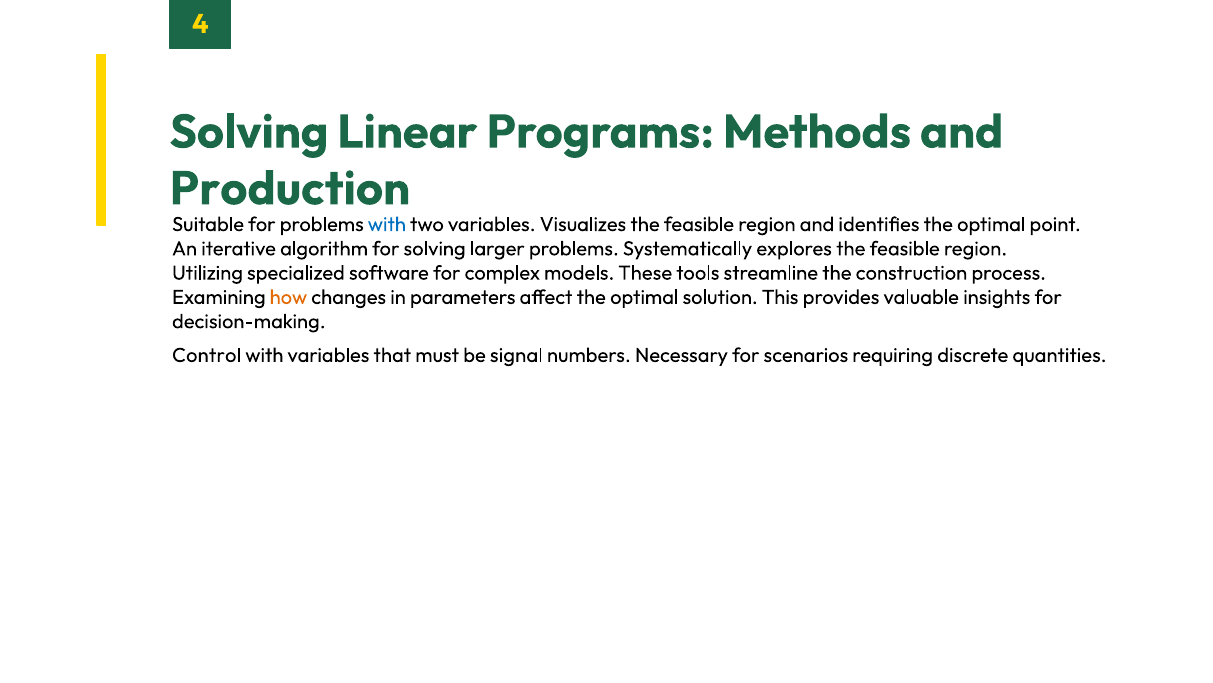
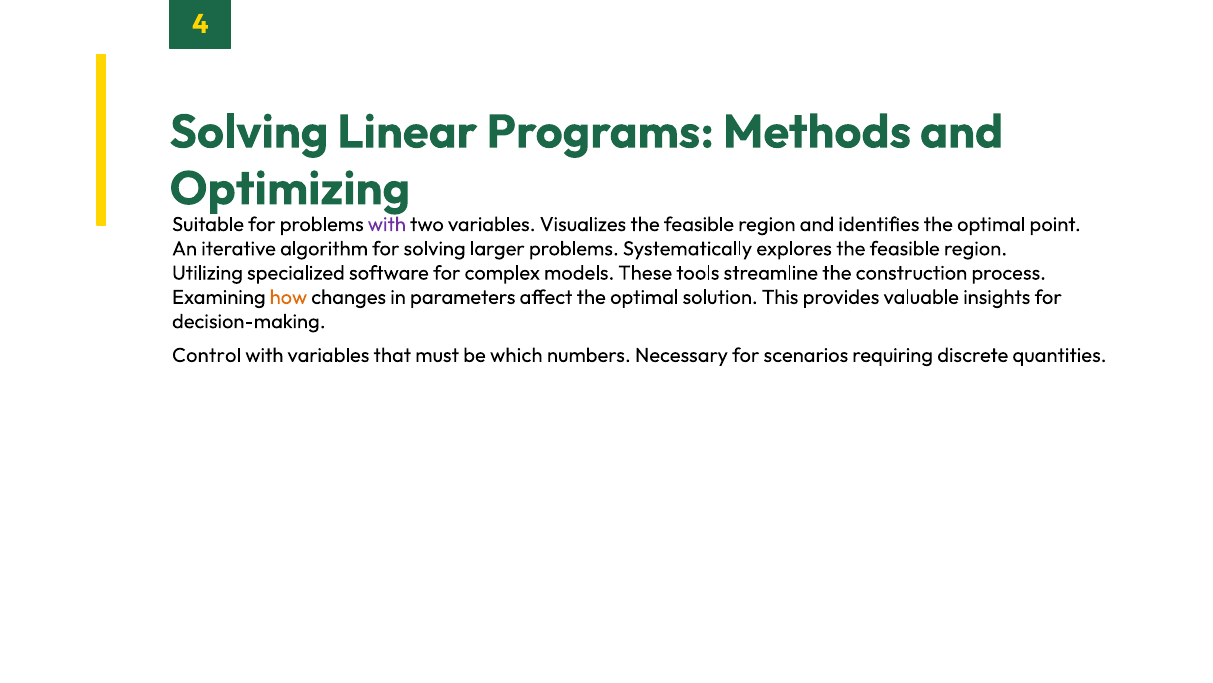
Production: Production -> Optimizing
with at (387, 224) colour: blue -> purple
signal: signal -> which
